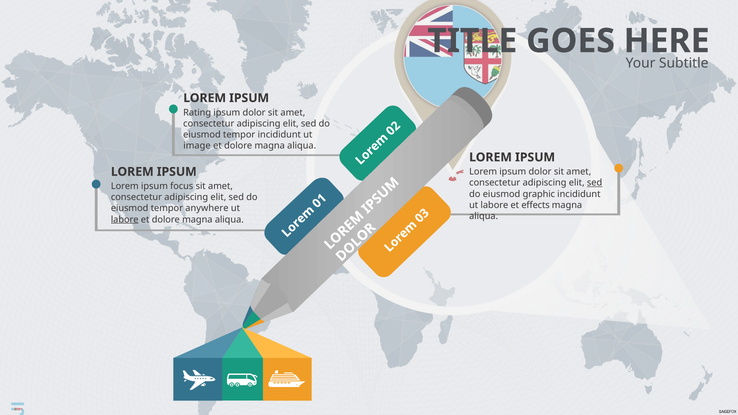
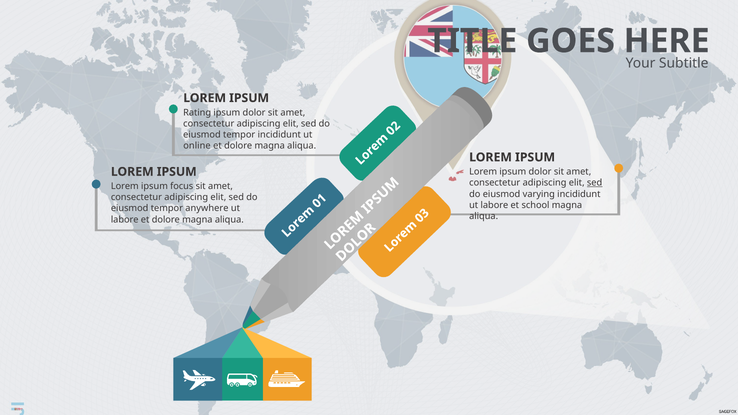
image: image -> online
graphic: graphic -> varying
effects: effects -> school
labore at (125, 220) underline: present -> none
